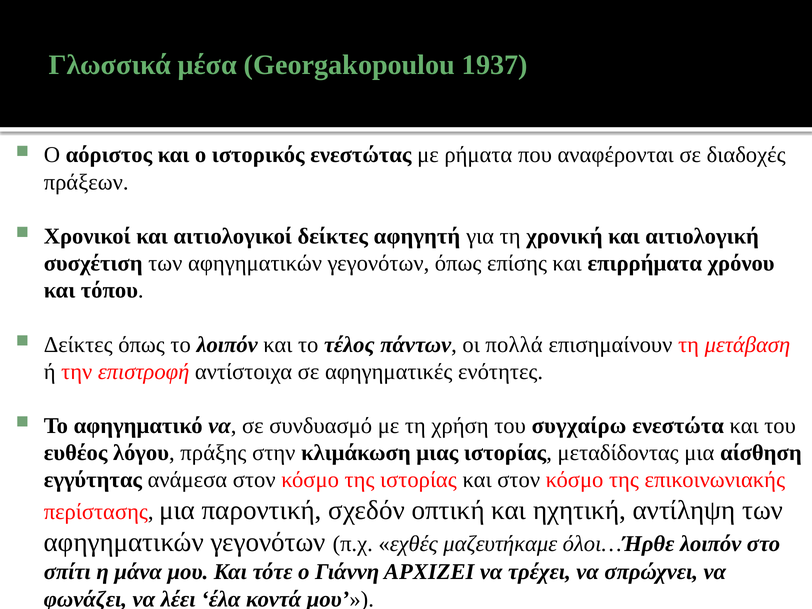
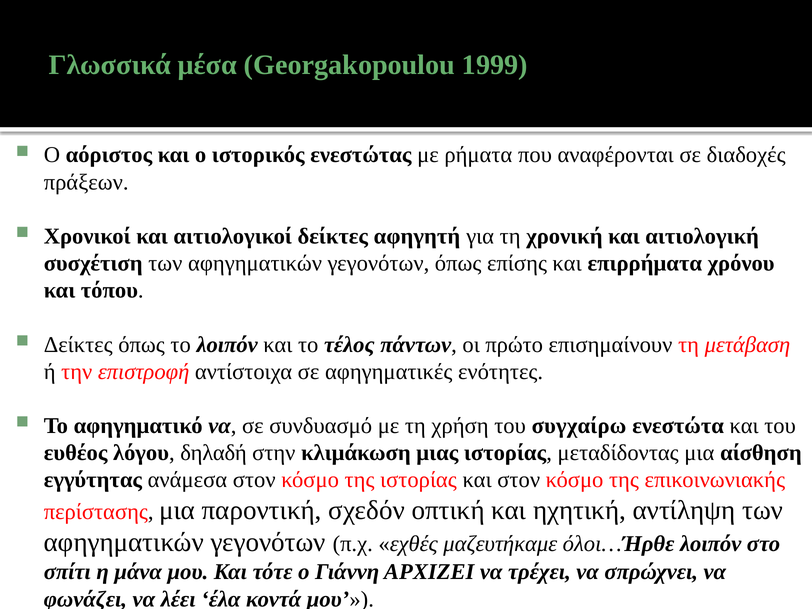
1937: 1937 -> 1999
πολλά: πολλά -> πρώτο
πράξης: πράξης -> δηλαδή
